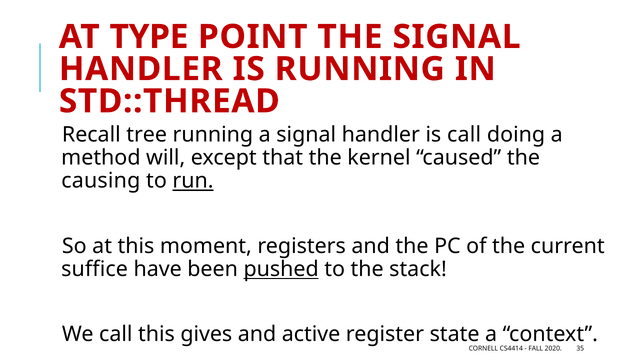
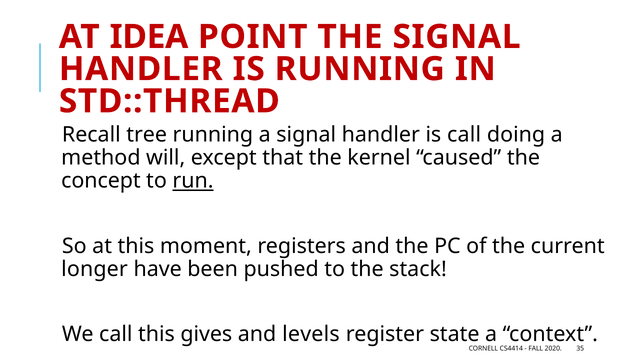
TYPE: TYPE -> IDEA
causing: causing -> concept
suffice: suffice -> longer
pushed underline: present -> none
active: active -> levels
